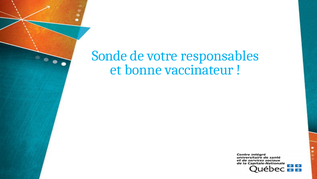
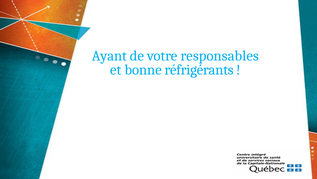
Sonde: Sonde -> Ayant
vaccinateur: vaccinateur -> réfrigérants
